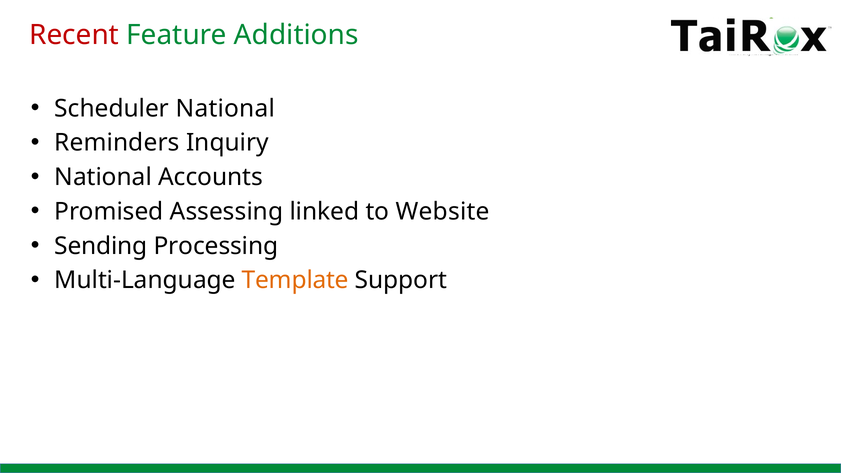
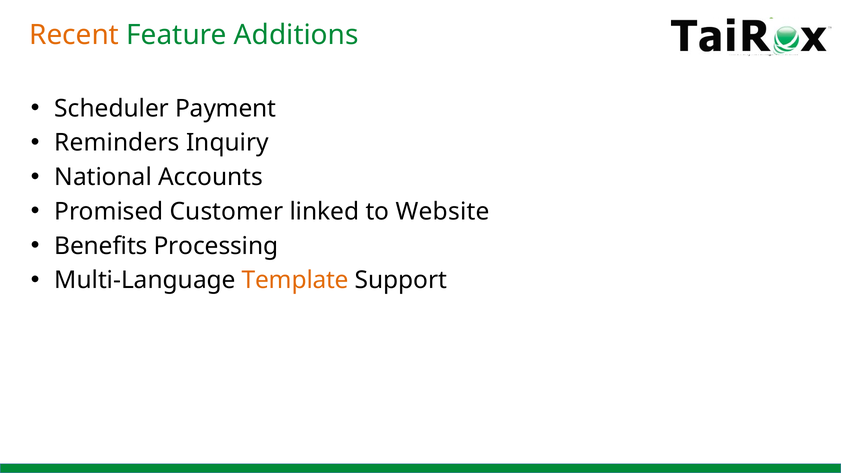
Recent colour: red -> orange
Scheduler National: National -> Payment
Assessing: Assessing -> Customer
Sending: Sending -> Benefits
